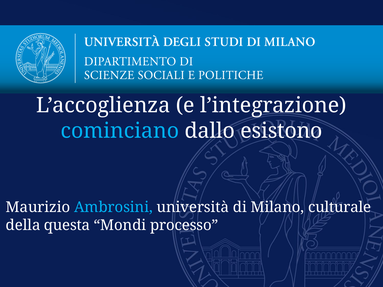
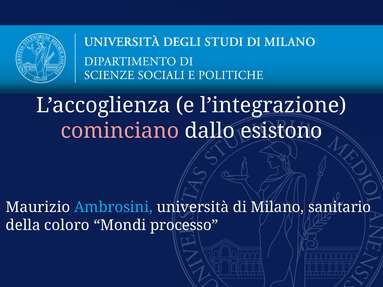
cominciano colour: light blue -> pink
culturale: culturale -> sanitario
questa: questa -> coloro
